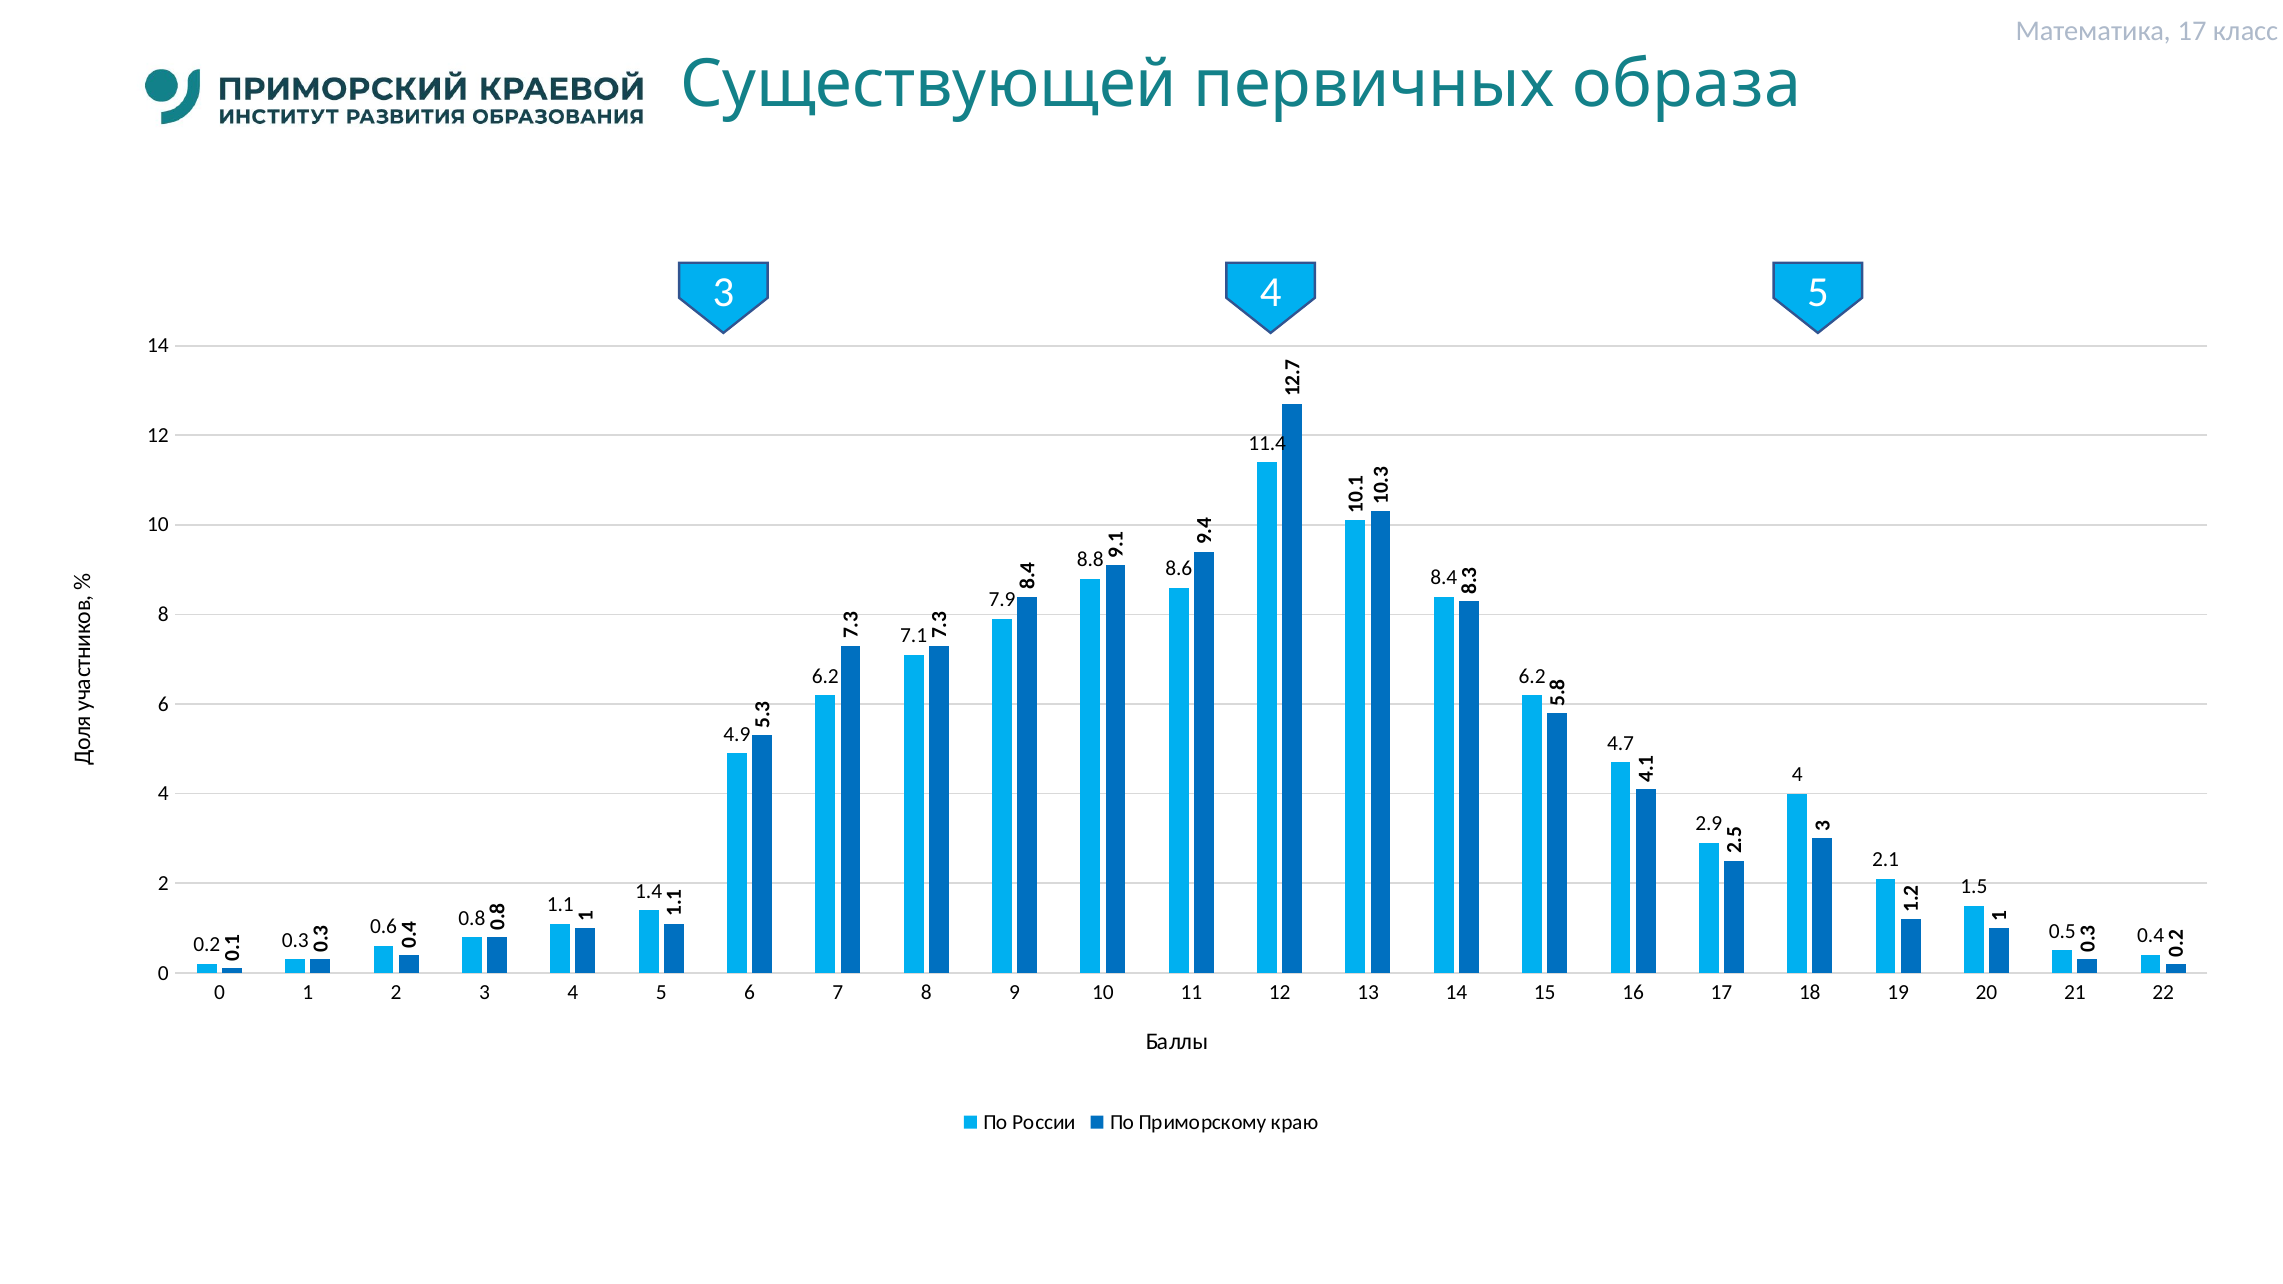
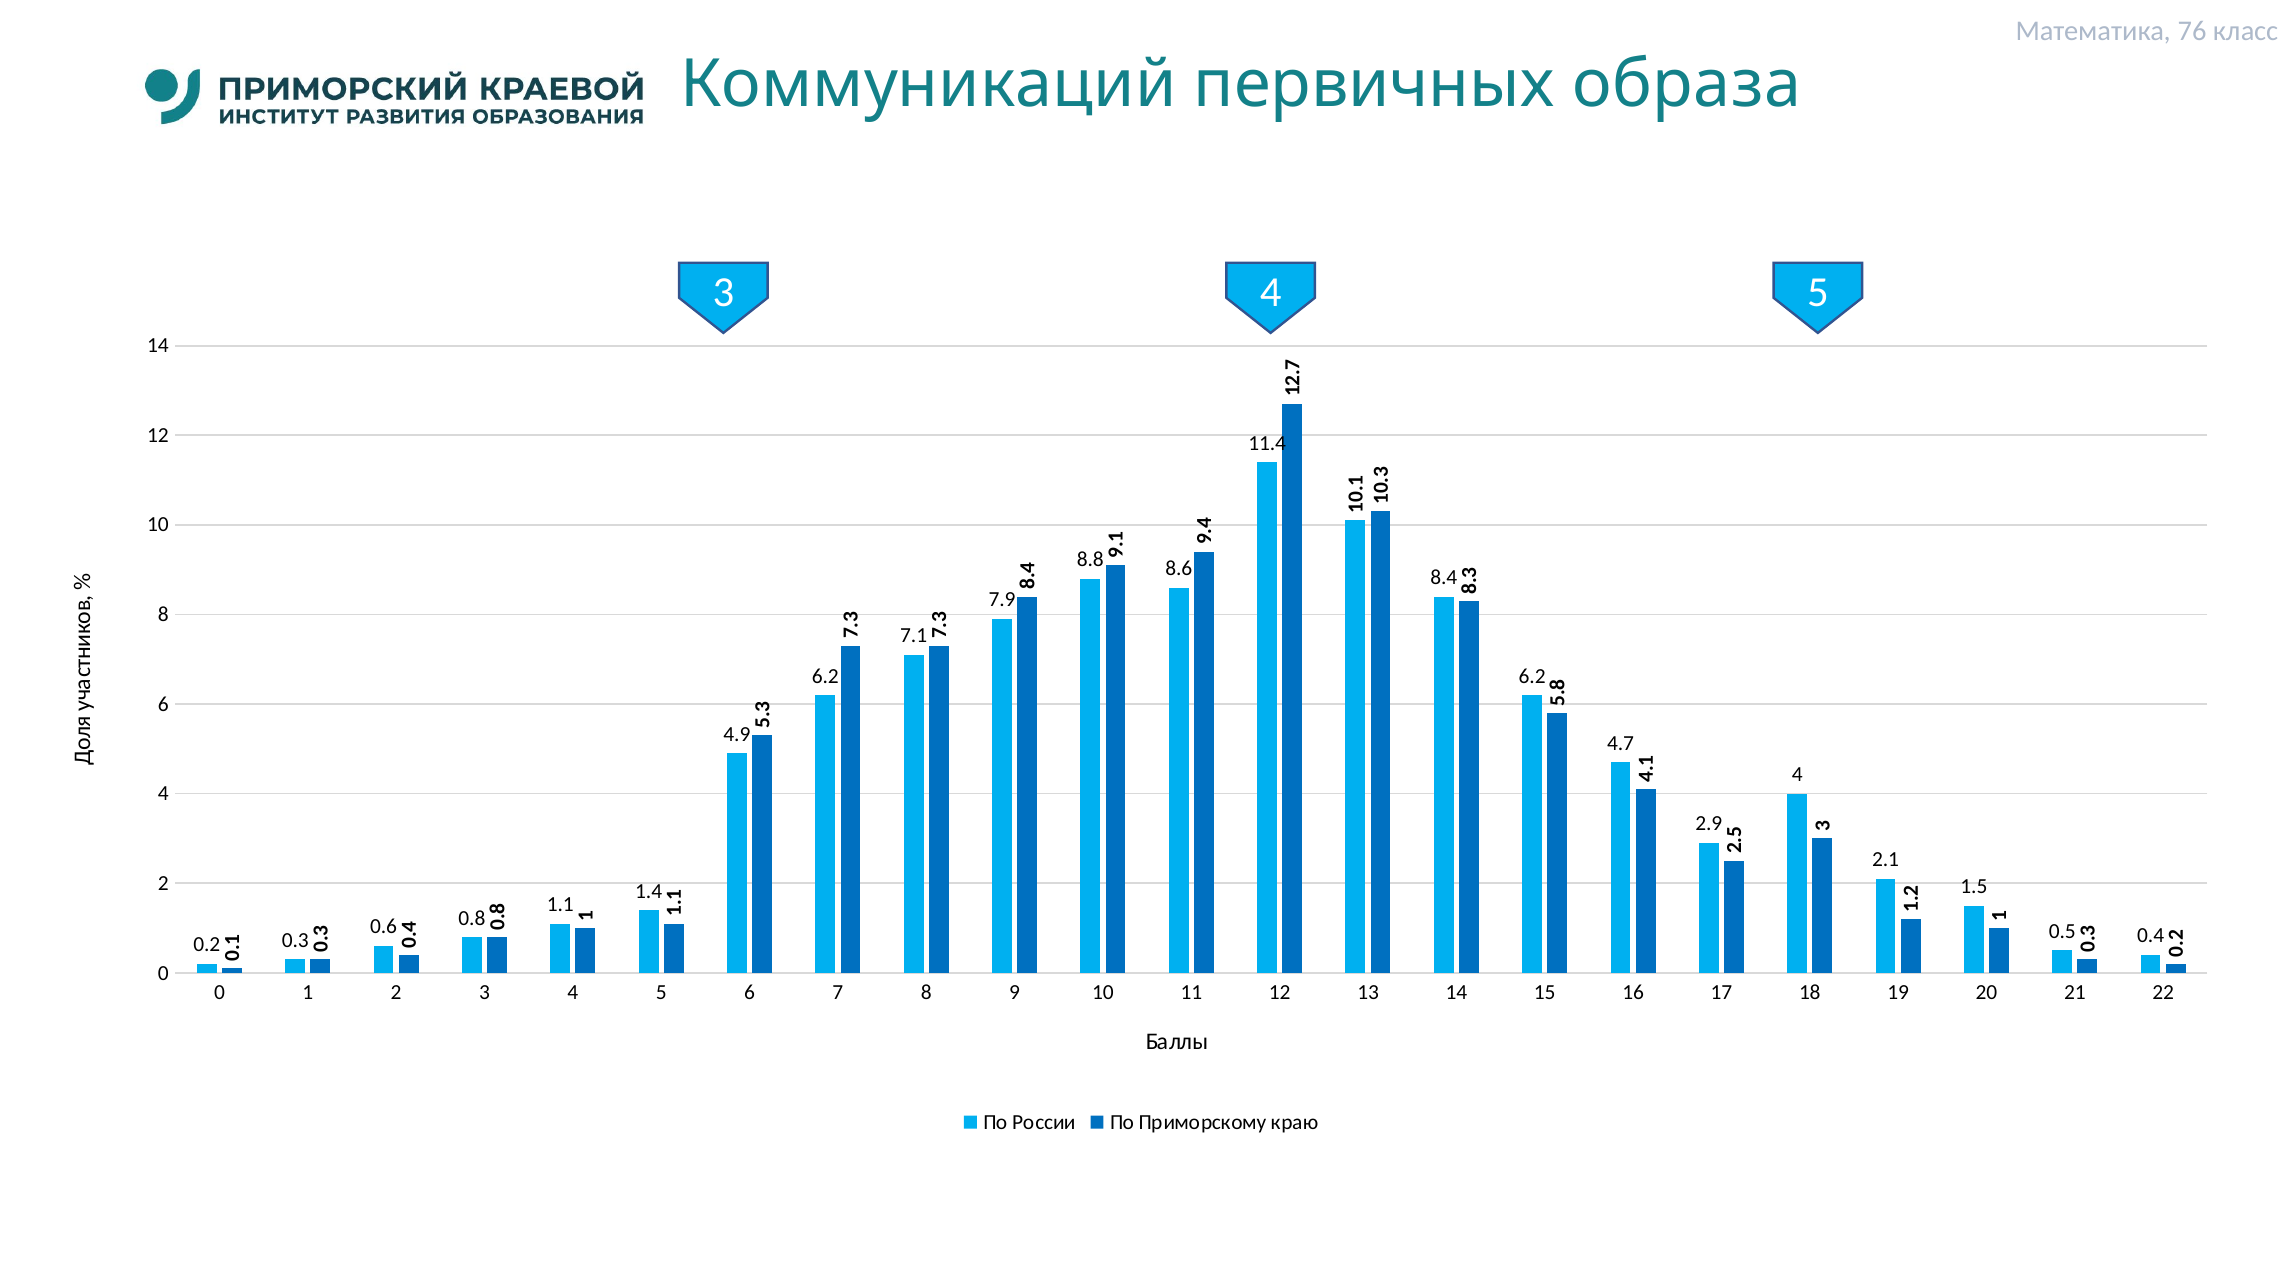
Математика 17: 17 -> 76
Существующей: Существующей -> Коммуникаций
